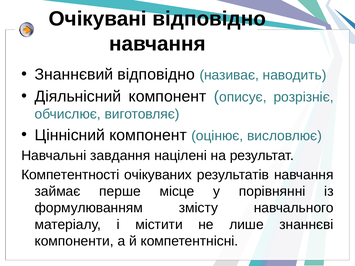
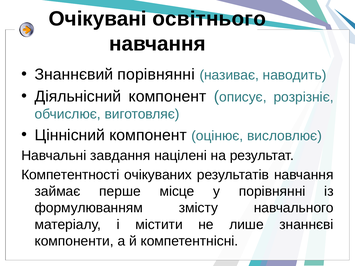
Очікувані відповідно: відповідно -> освітнього
Знаннєвий відповідно: відповідно -> порівнянні
